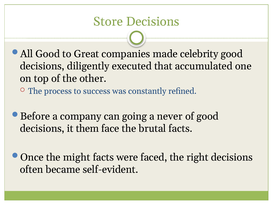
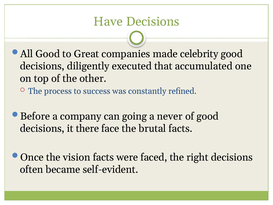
Store: Store -> Have
them: them -> there
might: might -> vision
